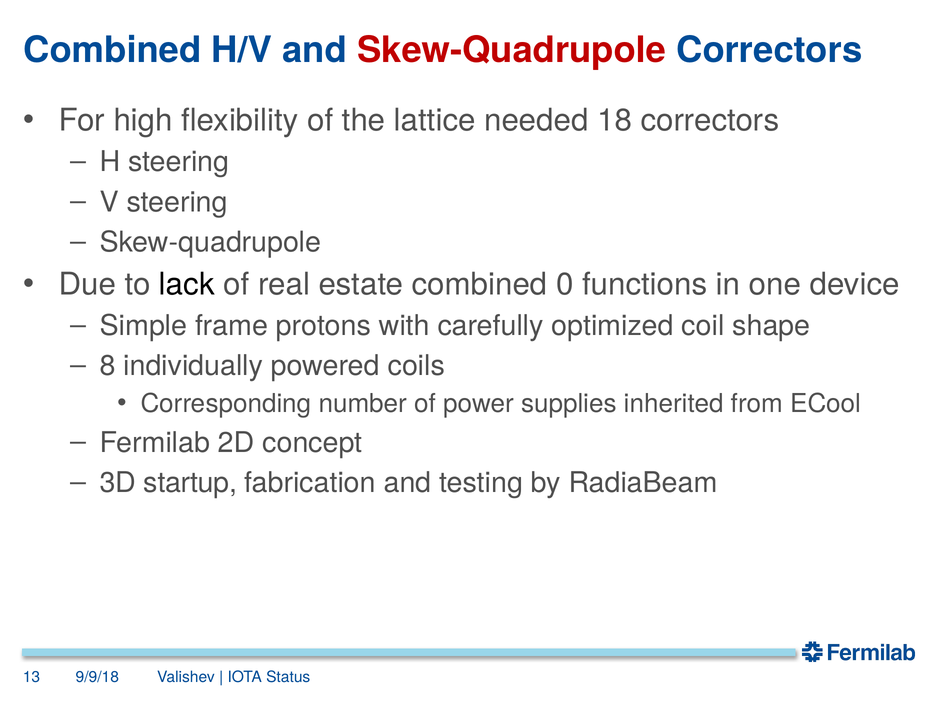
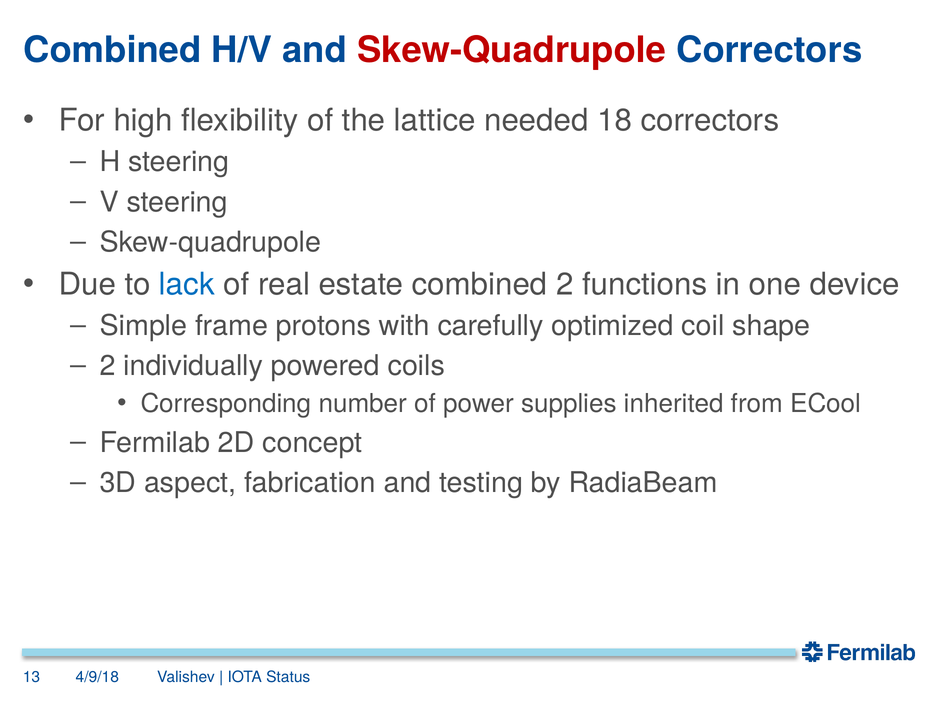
lack colour: black -> blue
combined 0: 0 -> 2
8 at (108, 366): 8 -> 2
startup: startup -> aspect
9/9/18: 9/9/18 -> 4/9/18
